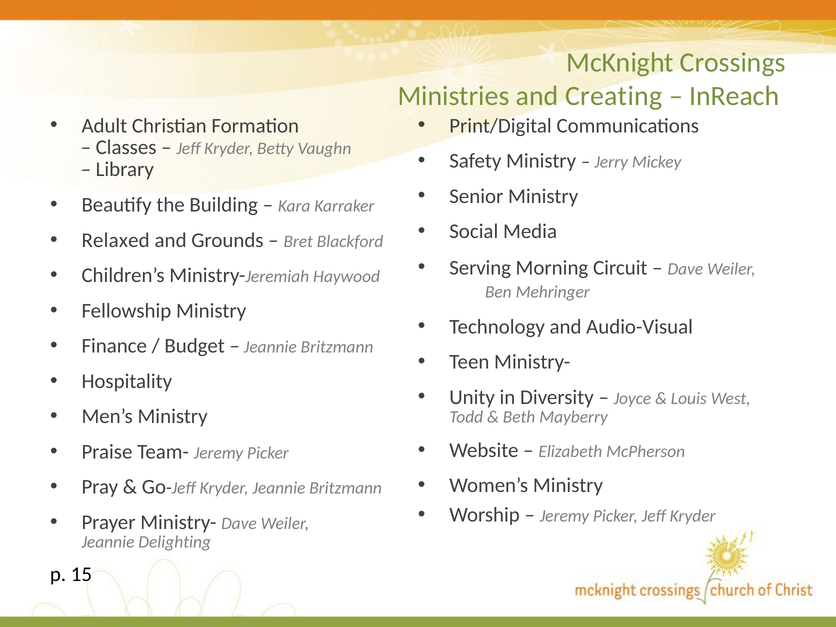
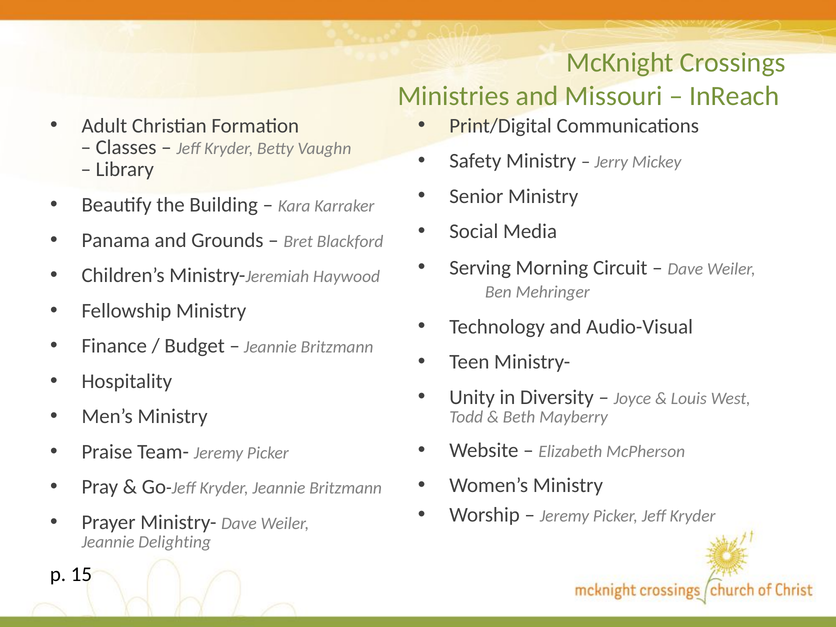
Creating: Creating -> Missouri
Relaxed: Relaxed -> Panama
